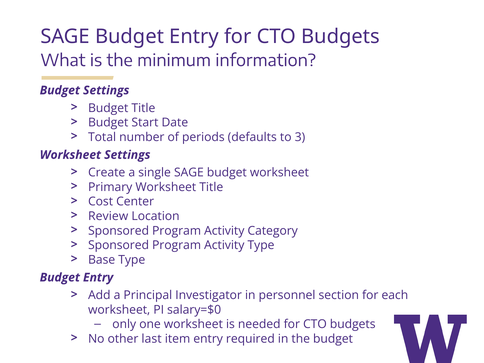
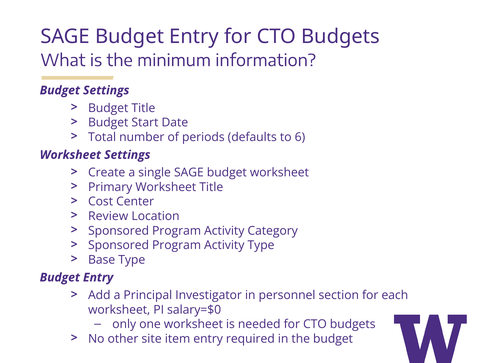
3: 3 -> 6
last: last -> site
